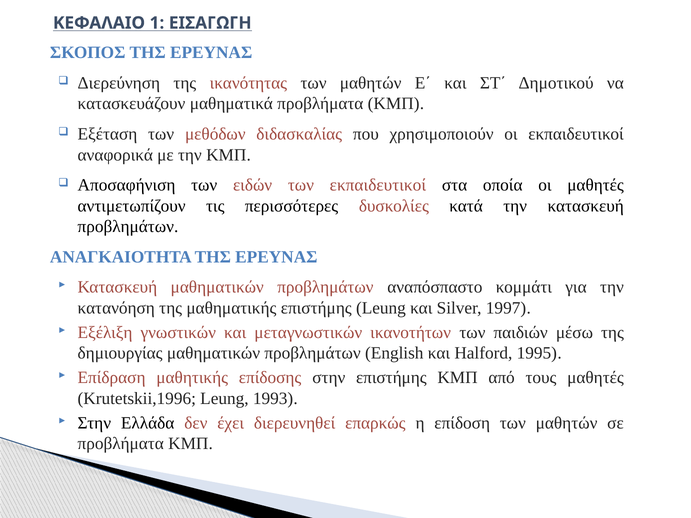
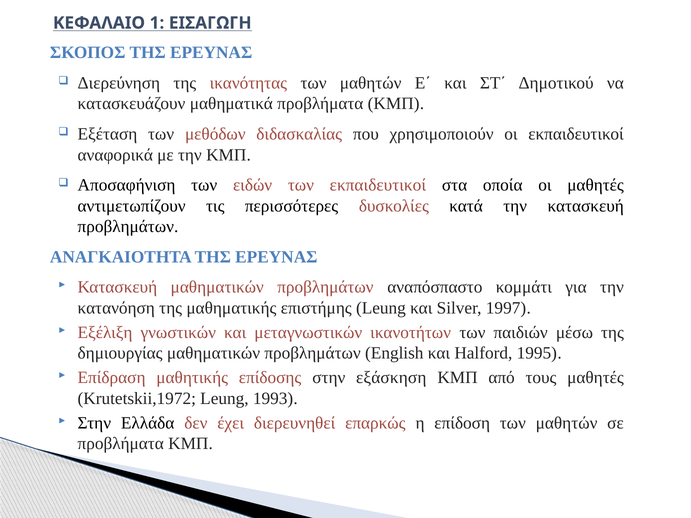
στην επιστήμης: επιστήμης -> εξάσκηση
Krutetskii,1996: Krutetskii,1996 -> Krutetskii,1972
